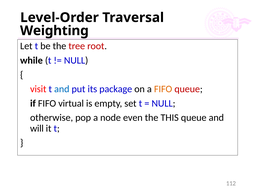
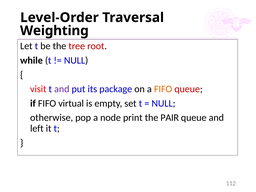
and at (62, 89) colour: blue -> purple
even: even -> print
THIS: THIS -> PAIR
will: will -> left
